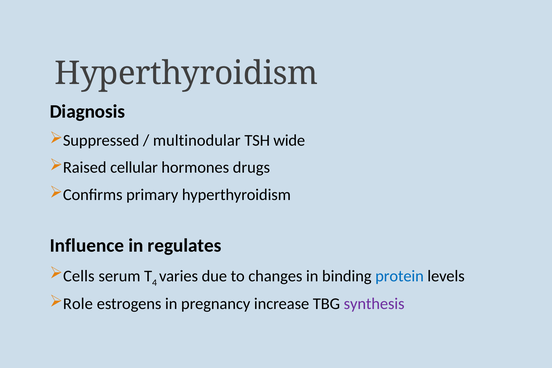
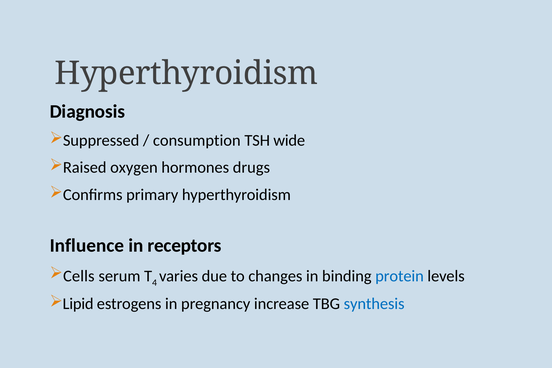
multinodular: multinodular -> consumption
cellular: cellular -> oxygen
regulates: regulates -> receptors
Role: Role -> Lipid
synthesis colour: purple -> blue
